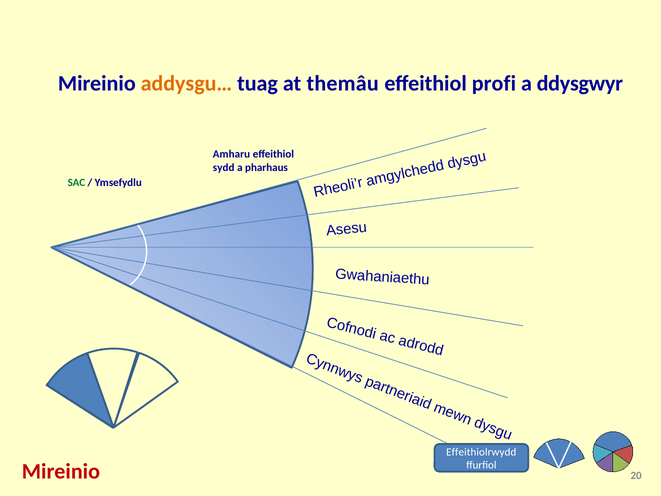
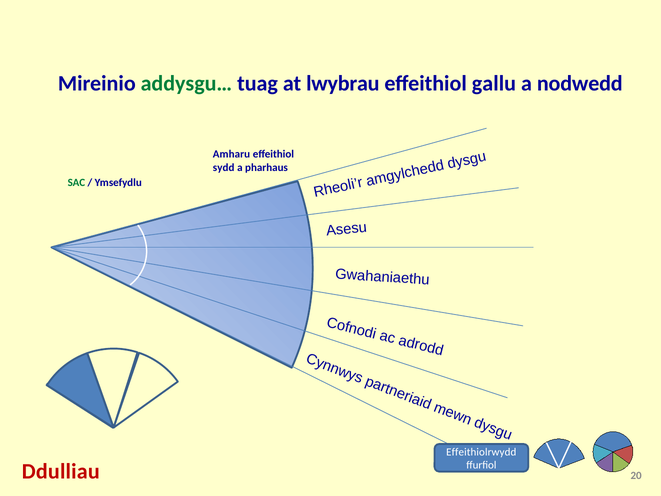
addysgu… colour: orange -> green
themâu: themâu -> lwybrau
profi: profi -> gallu
ddysgwyr: ddysgwyr -> nodwedd
Mireinio at (61, 471): Mireinio -> Ddulliau
